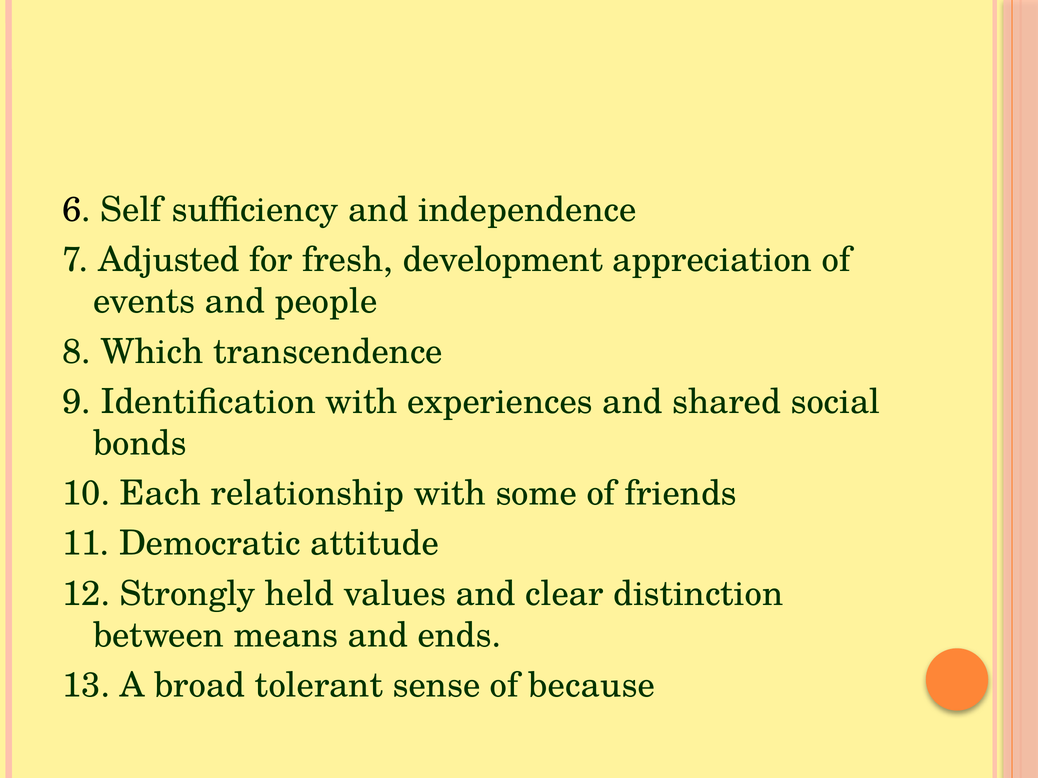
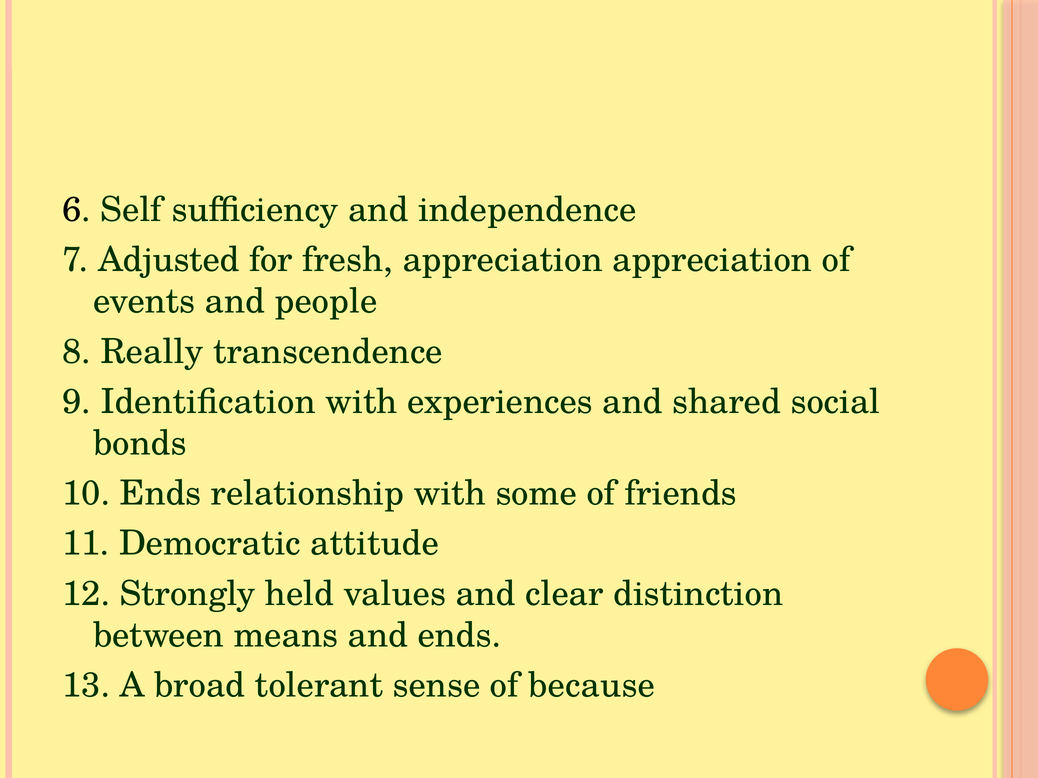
fresh development: development -> appreciation
Which: Which -> Really
10 Each: Each -> Ends
